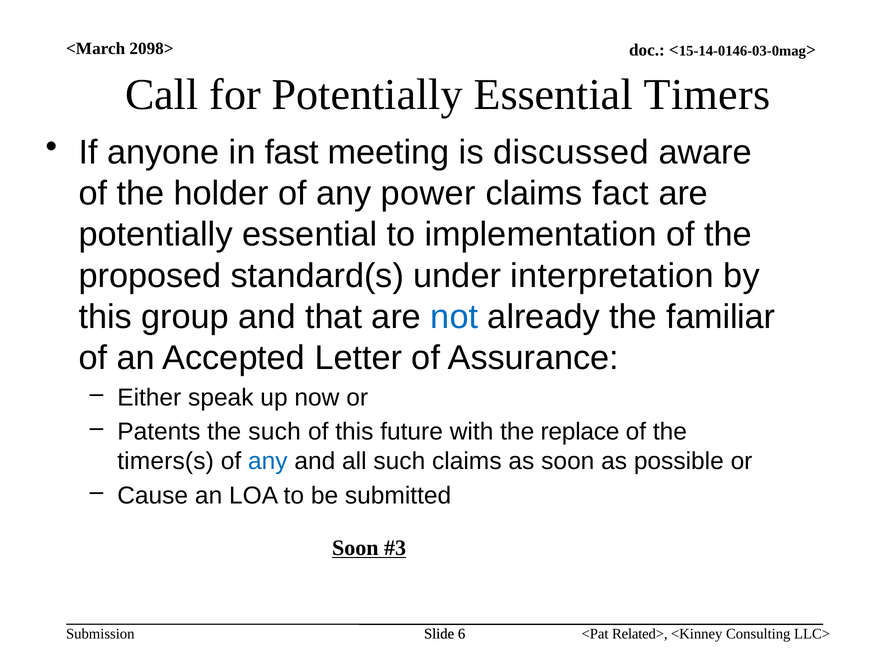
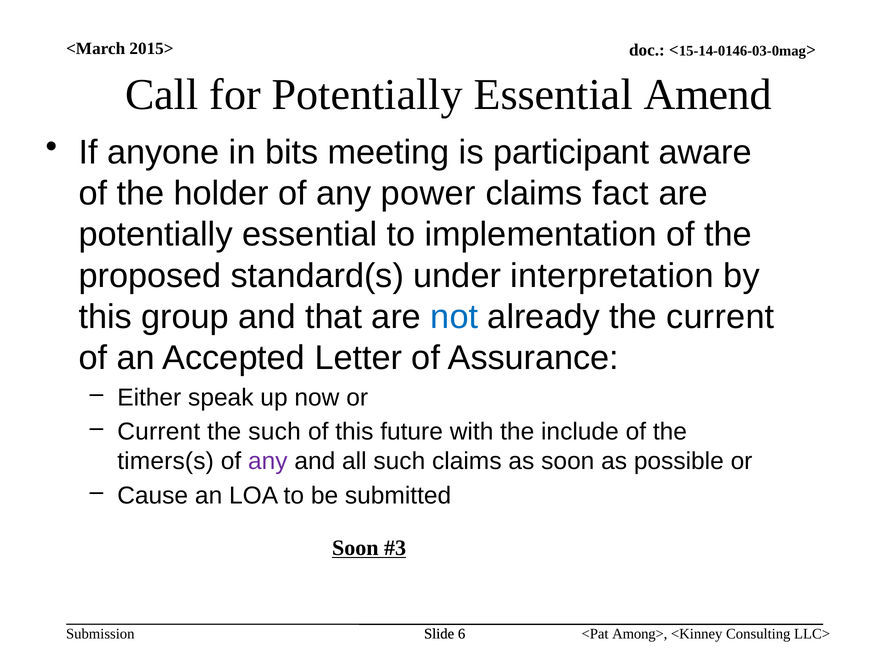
2098>: 2098> -> 2015>
Timers: Timers -> Amend
fast: fast -> bits
discussed: discussed -> participant
the familiar: familiar -> current
Patents at (159, 432): Patents -> Current
replace: replace -> include
any at (268, 462) colour: blue -> purple
Related>: Related> -> Among>
